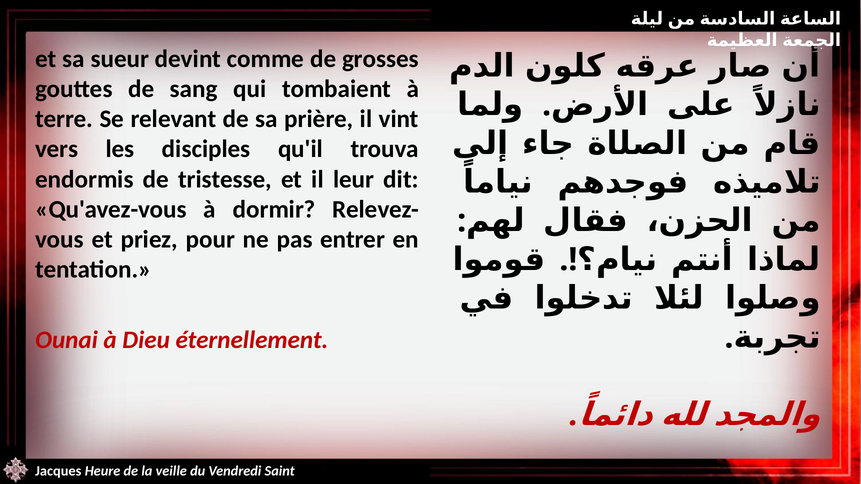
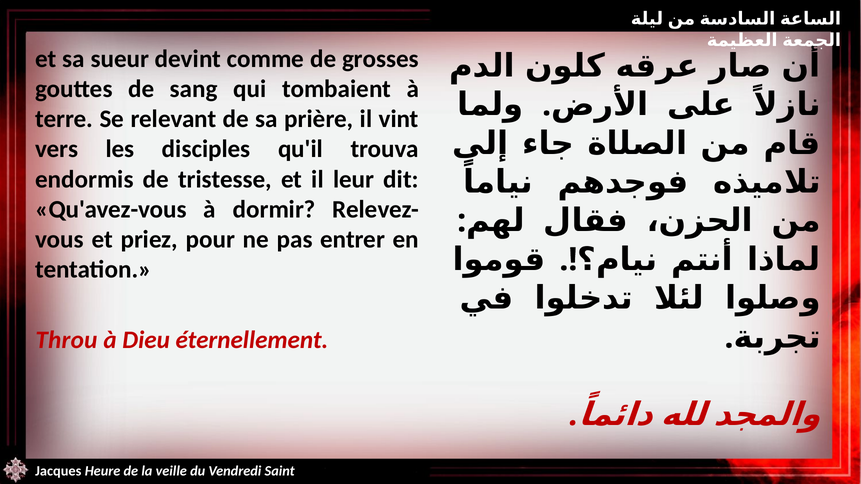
Ounai: Ounai -> Throu
